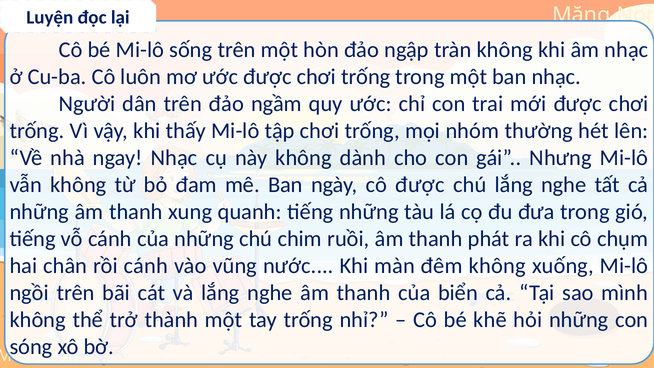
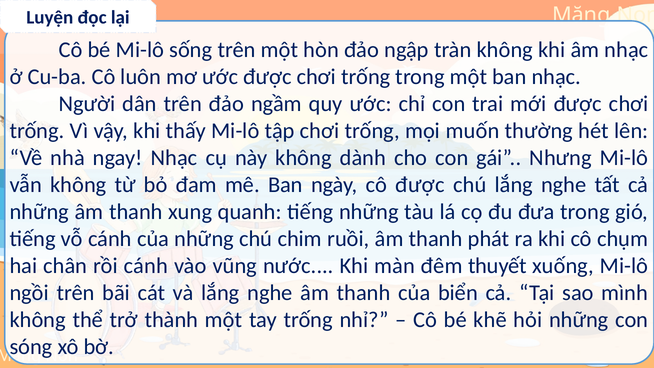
nhóm: nhóm -> muốn
đêm không: không -> thuyết
